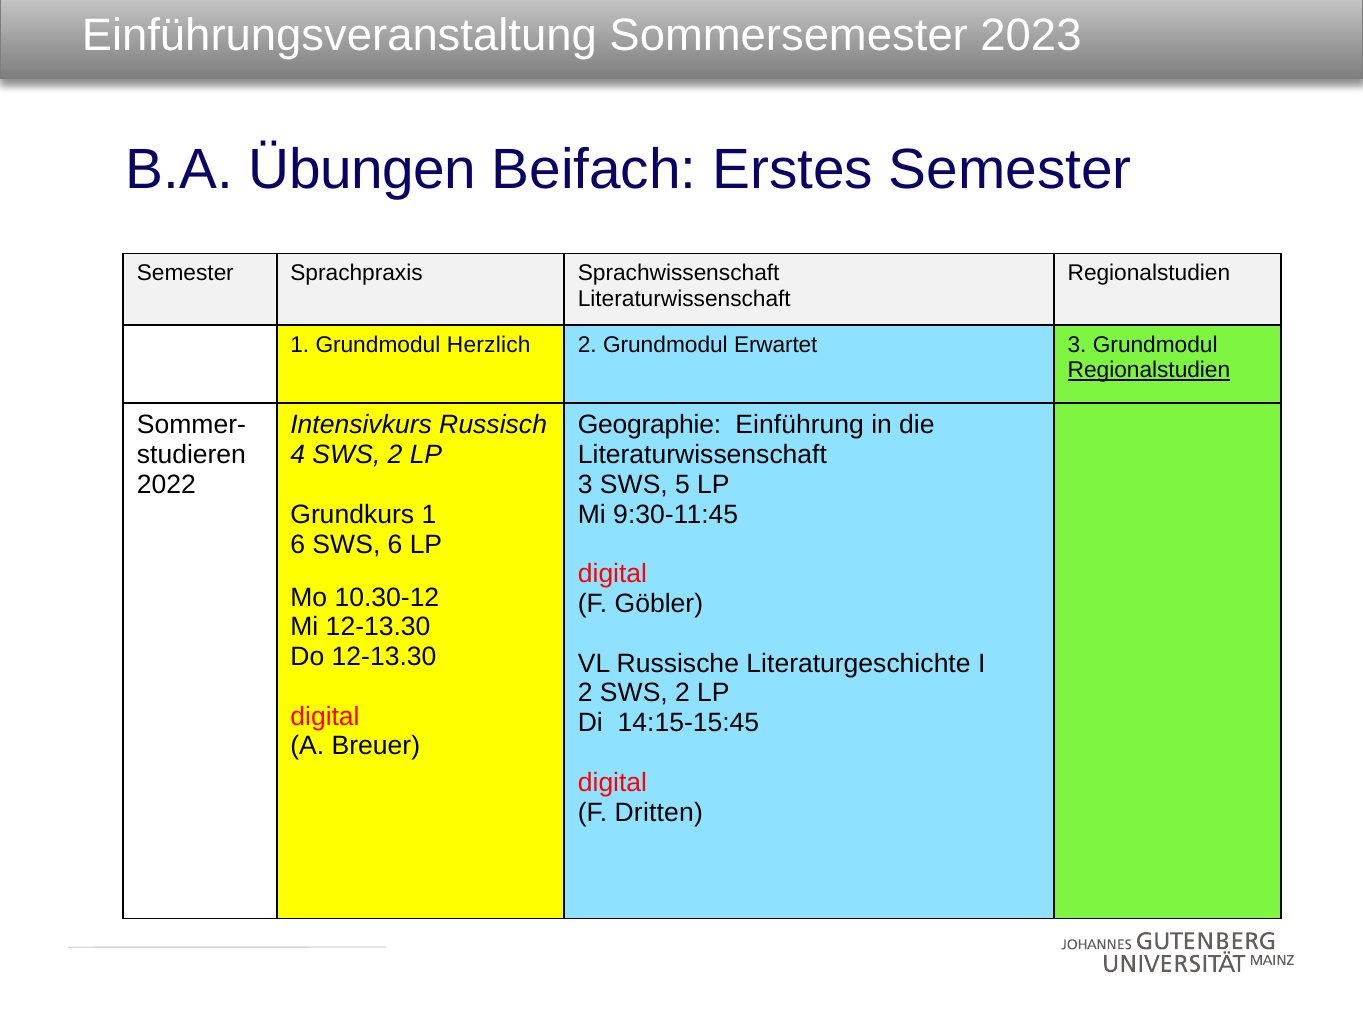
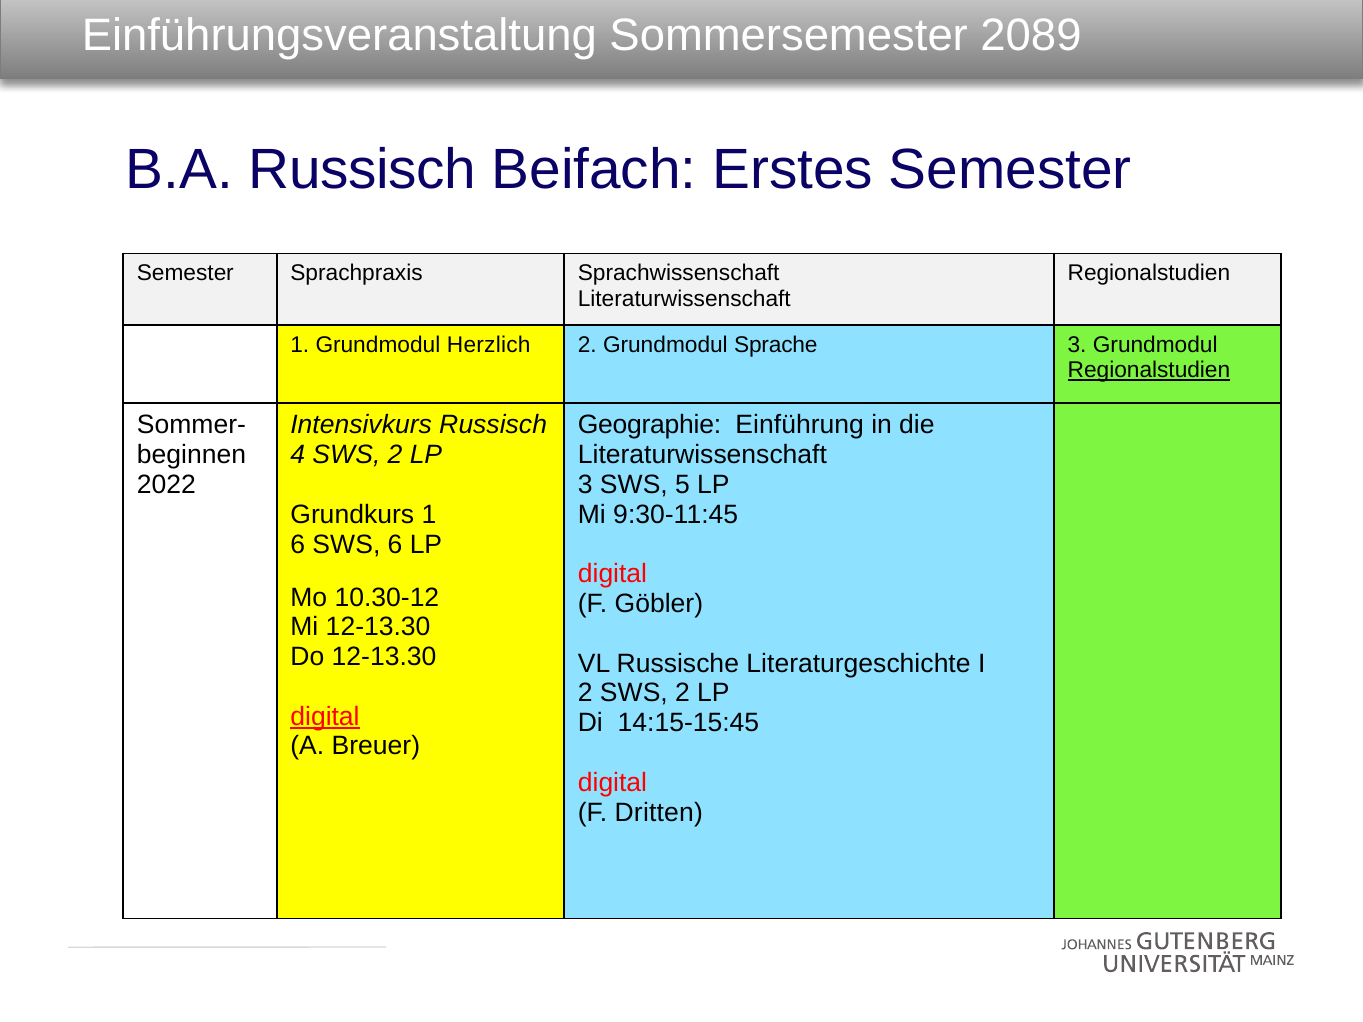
2023: 2023 -> 2089
B.A Übungen: Übungen -> Russisch
Erwartet: Erwartet -> Sprache
studieren: studieren -> beginnen
digital at (325, 717) underline: none -> present
